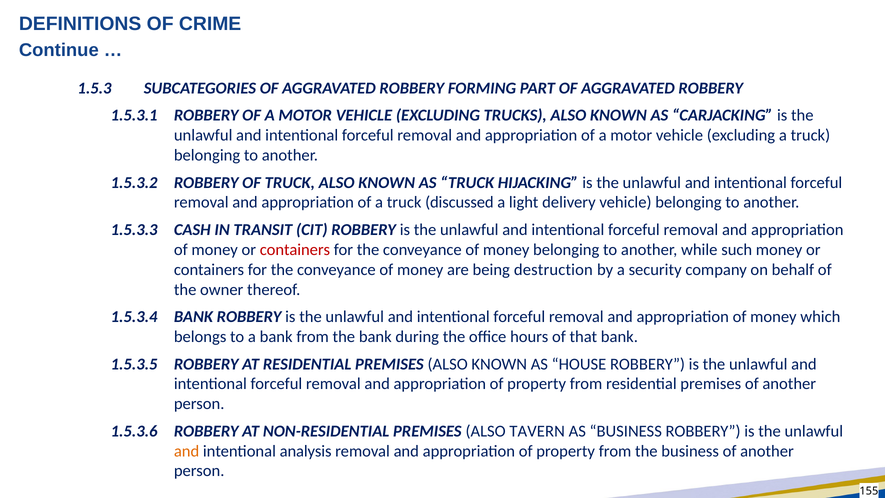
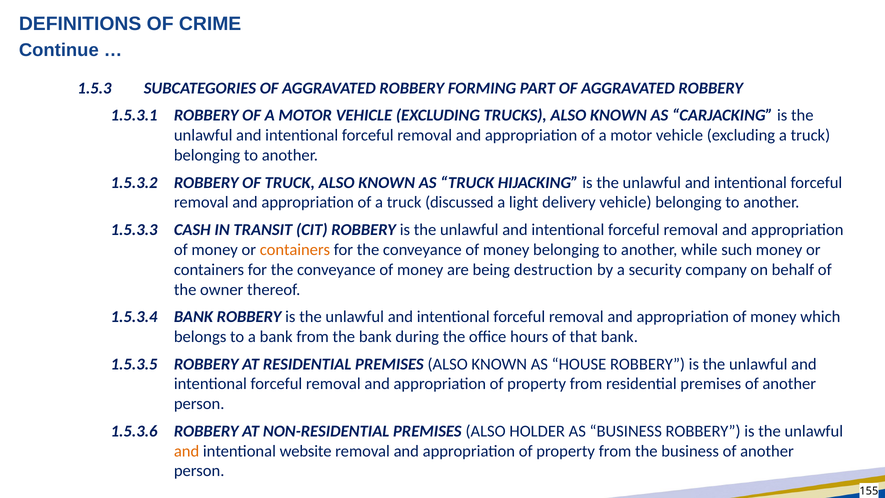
containers at (295, 250) colour: red -> orange
TAVERN: TAVERN -> HOLDER
analysis: analysis -> website
